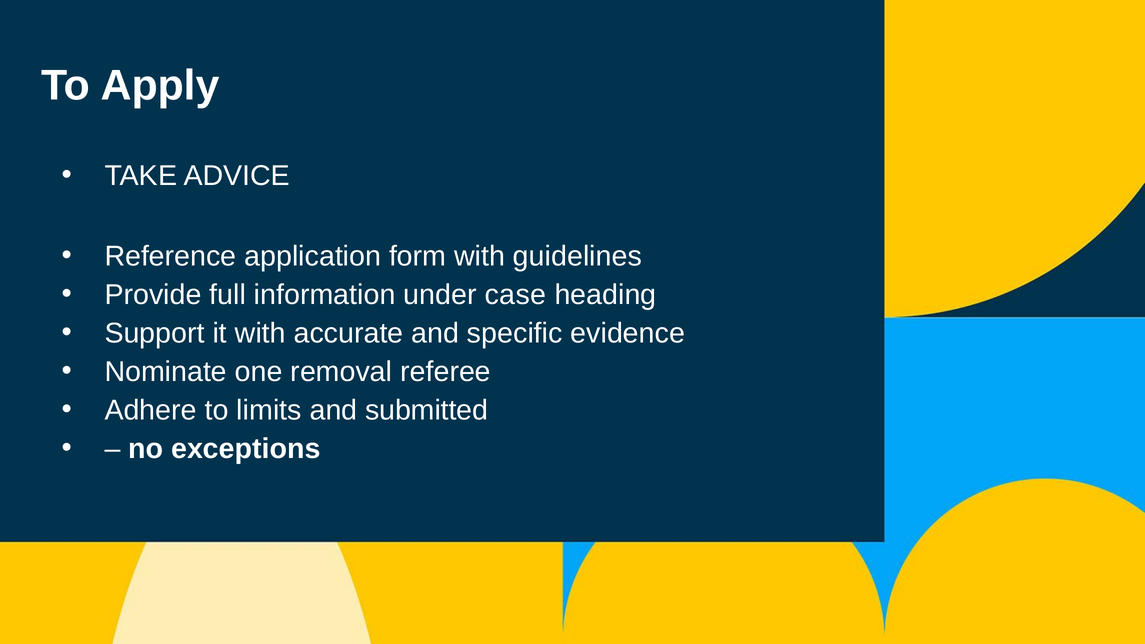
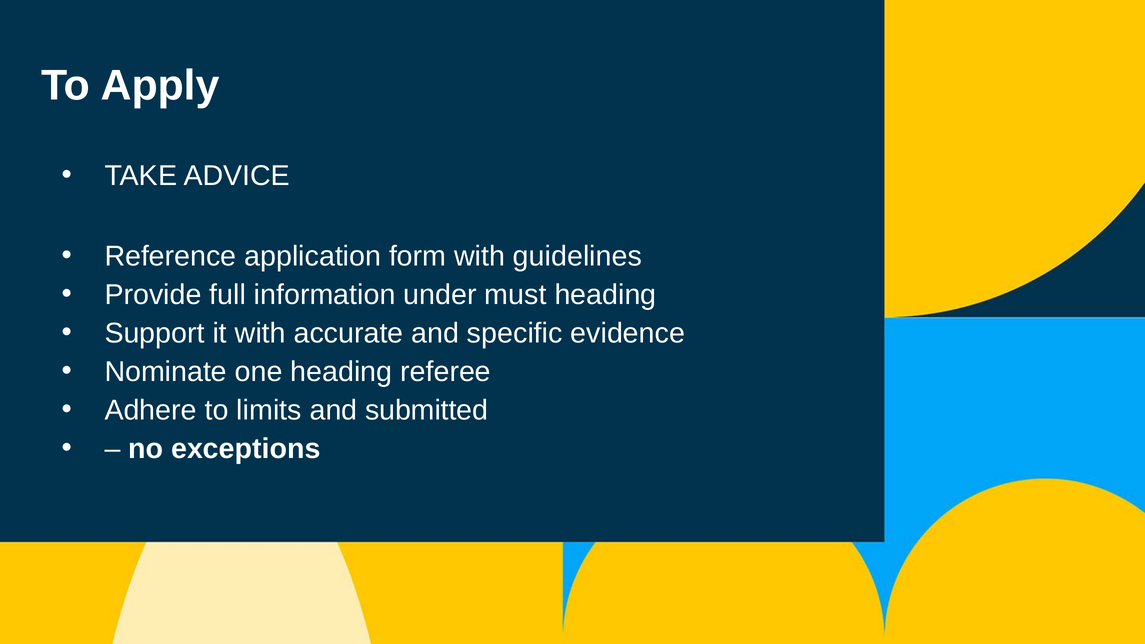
case: case -> must
one removal: removal -> heading
